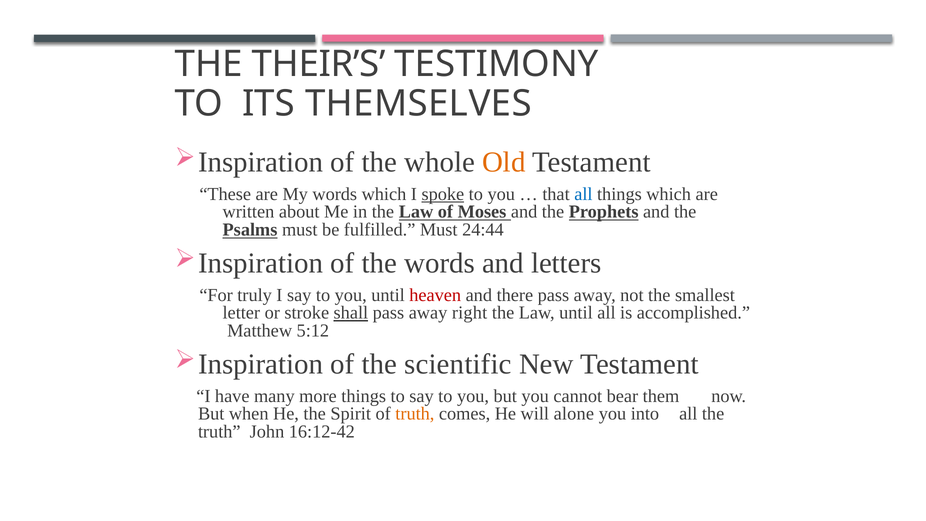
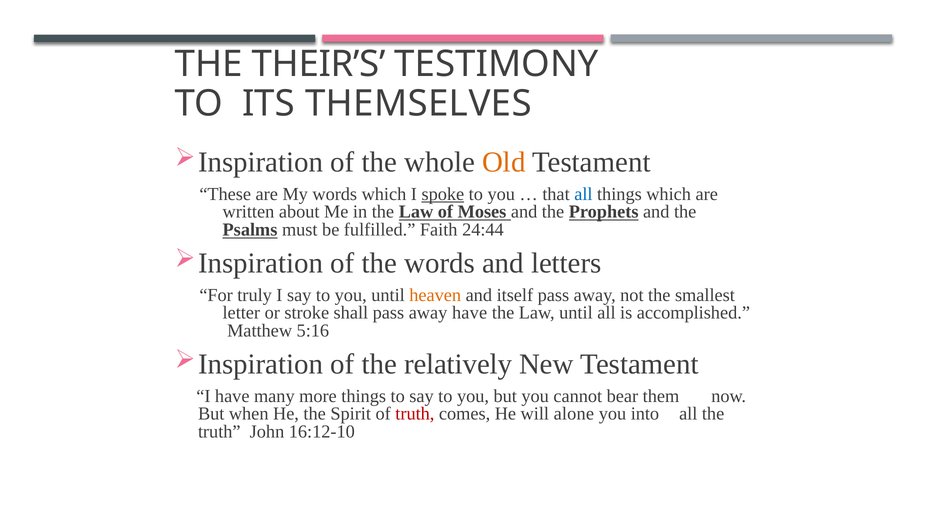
fulfilled Must: Must -> Faith
heaven colour: red -> orange
there: there -> itself
shall underline: present -> none
away right: right -> have
5:12: 5:12 -> 5:16
scientific: scientific -> relatively
truth at (415, 414) colour: orange -> red
16:12-42: 16:12-42 -> 16:12-10
